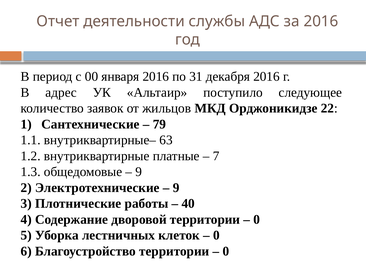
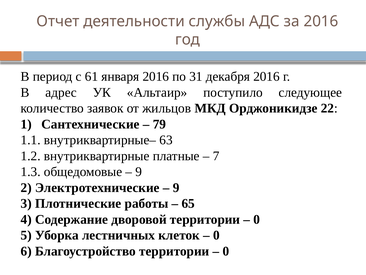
00: 00 -> 61
40: 40 -> 65
